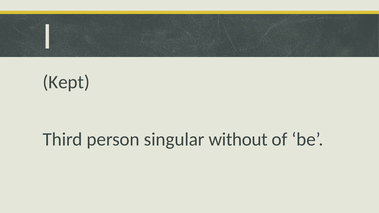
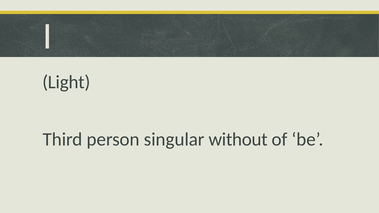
Kept: Kept -> Light
